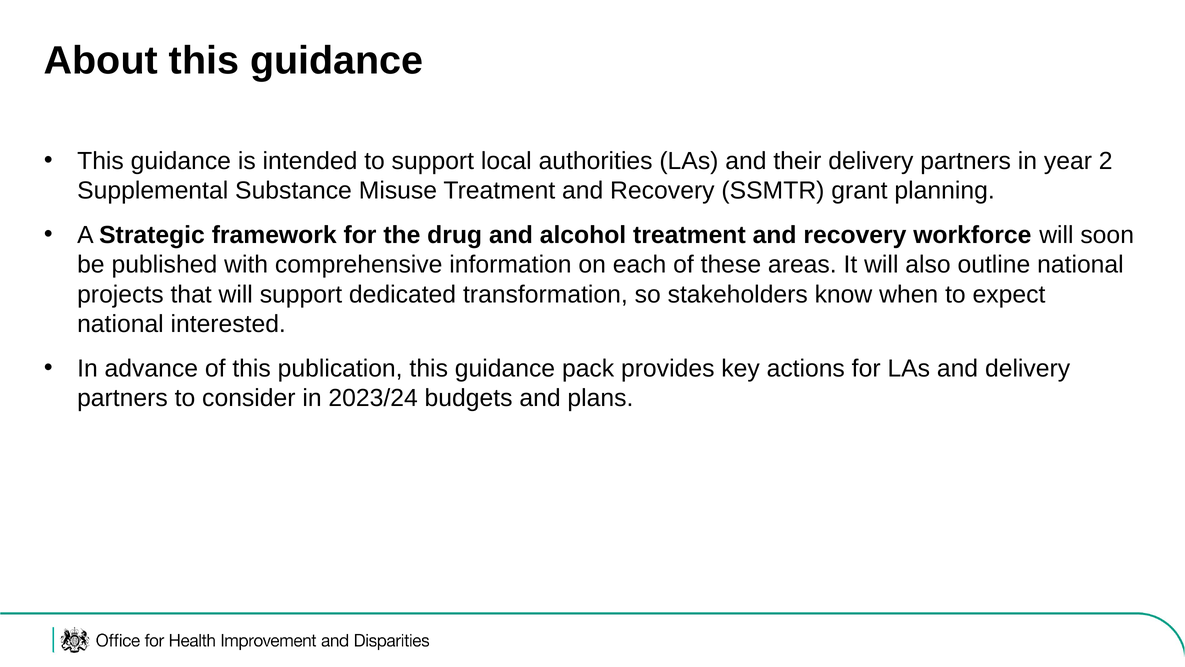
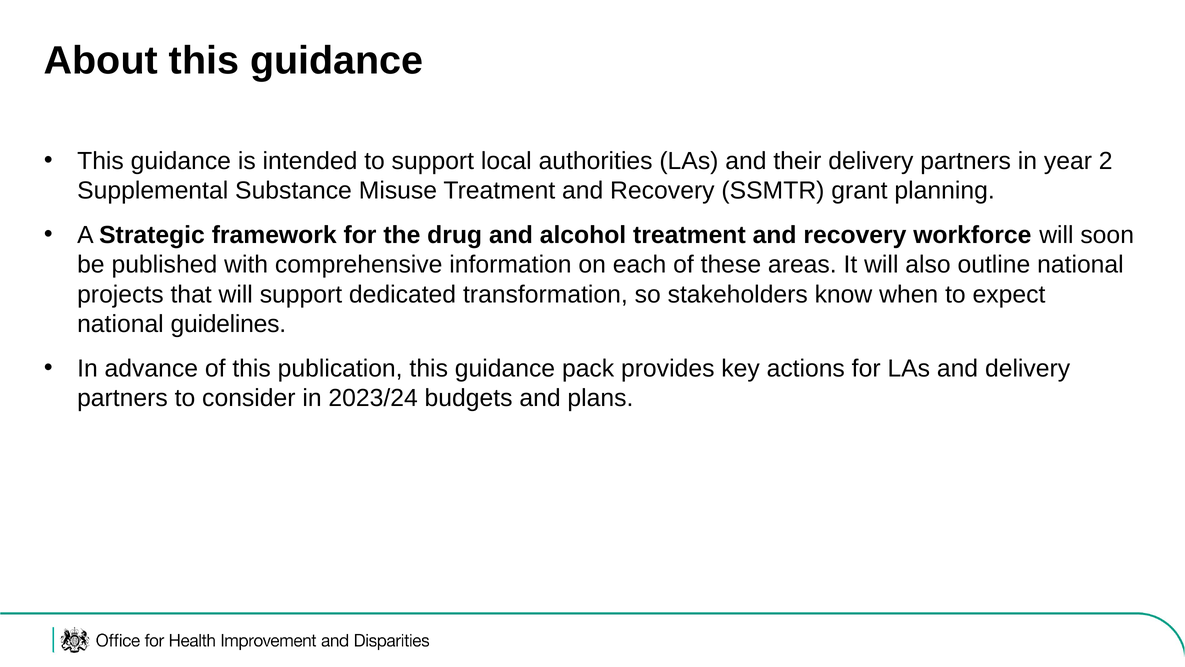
interested: interested -> guidelines
